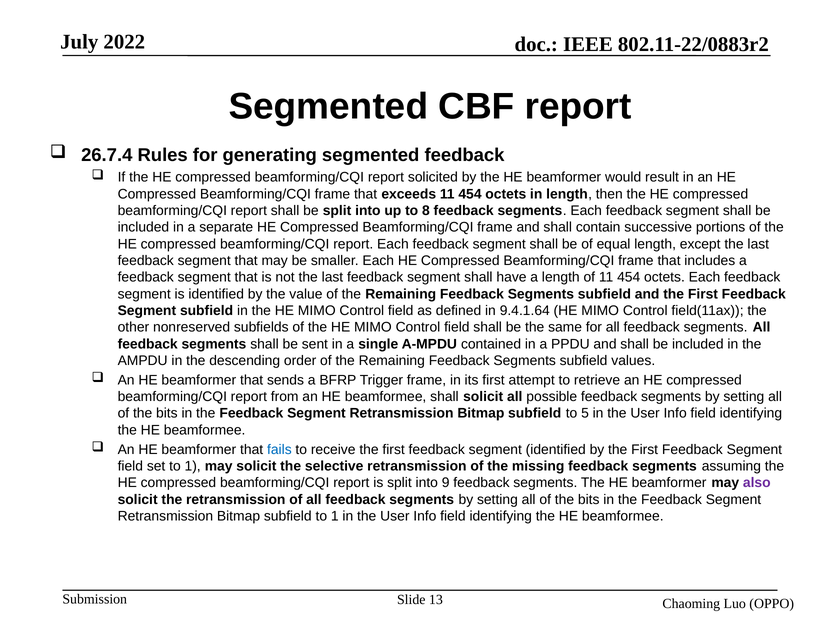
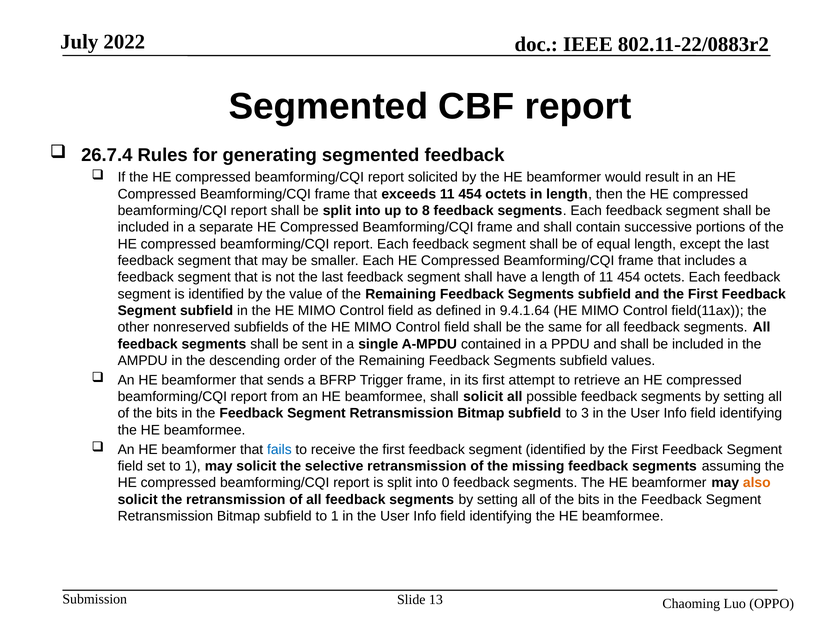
5: 5 -> 3
9: 9 -> 0
also colour: purple -> orange
